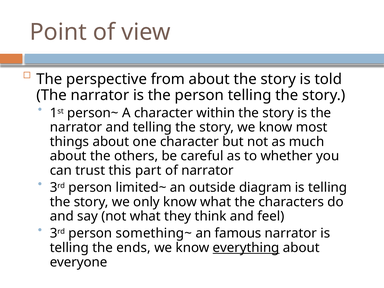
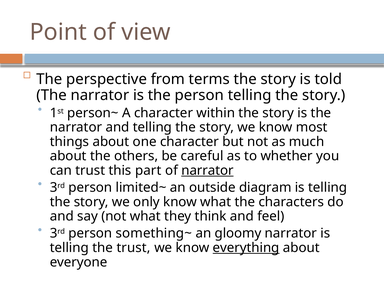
from about: about -> terms
narrator at (207, 170) underline: none -> present
famous: famous -> gloomy
the ends: ends -> trust
